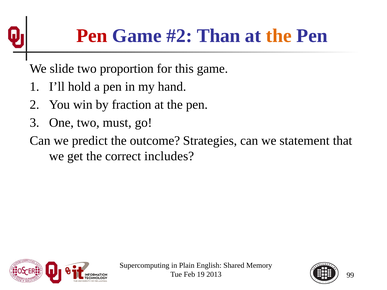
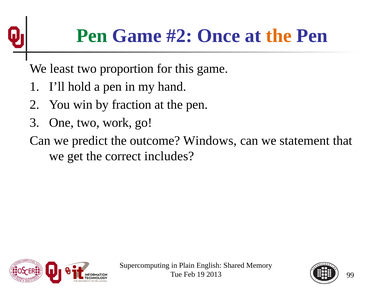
Pen at (92, 36) colour: red -> green
Than: Than -> Once
slide: slide -> least
must: must -> work
Strategies: Strategies -> Windows
